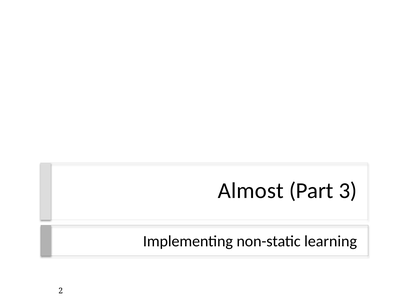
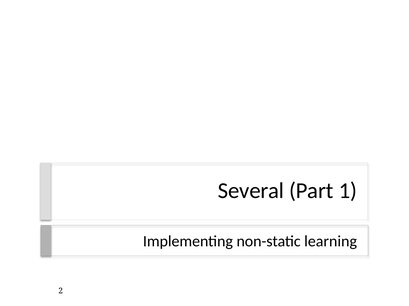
Almost: Almost -> Several
3: 3 -> 1
